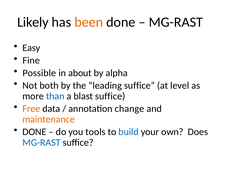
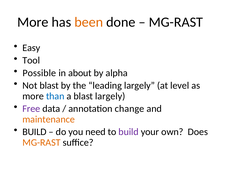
Likely at (33, 22): Likely -> More
Fine: Fine -> Tool
Not both: both -> blast
leading suffice: suffice -> largely
blast suffice: suffice -> largely
Free colour: orange -> purple
DONE at (34, 132): DONE -> BUILD
tools: tools -> need
build at (129, 132) colour: blue -> purple
MG-RAST at (41, 143) colour: blue -> orange
